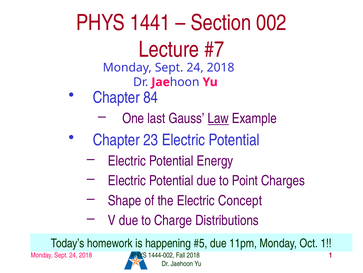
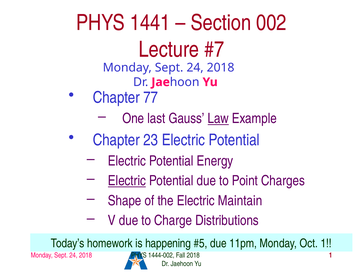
84: 84 -> 77
Electric at (127, 180) underline: none -> present
Concept: Concept -> Maintain
